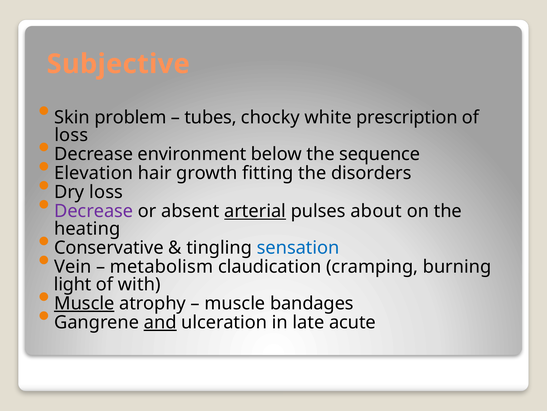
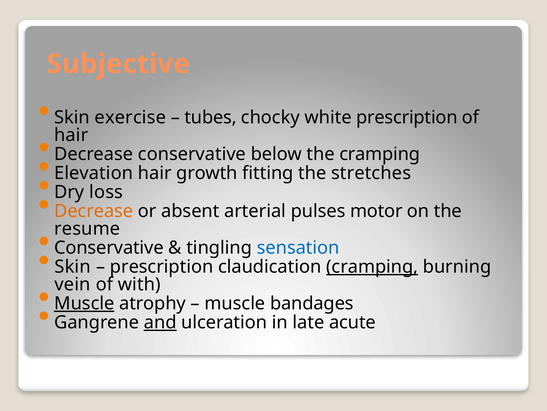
problem: problem -> exercise
loss at (71, 135): loss -> hair
Decrease environment: environment -> conservative
the sequence: sequence -> cramping
disorders: disorders -> stretches
Decrease at (94, 211) colour: purple -> orange
arterial underline: present -> none
about: about -> motor
heating: heating -> resume
Vein at (73, 266): Vein -> Skin
metabolism at (162, 266): metabolism -> prescription
cramping at (372, 266) underline: none -> present
light: light -> vein
